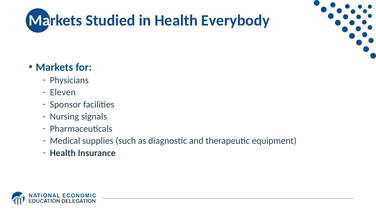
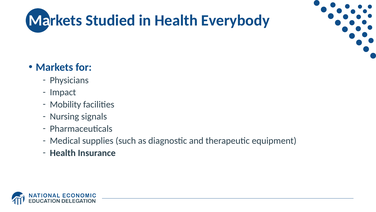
Eleven: Eleven -> Impact
Sponsor: Sponsor -> Mobility
